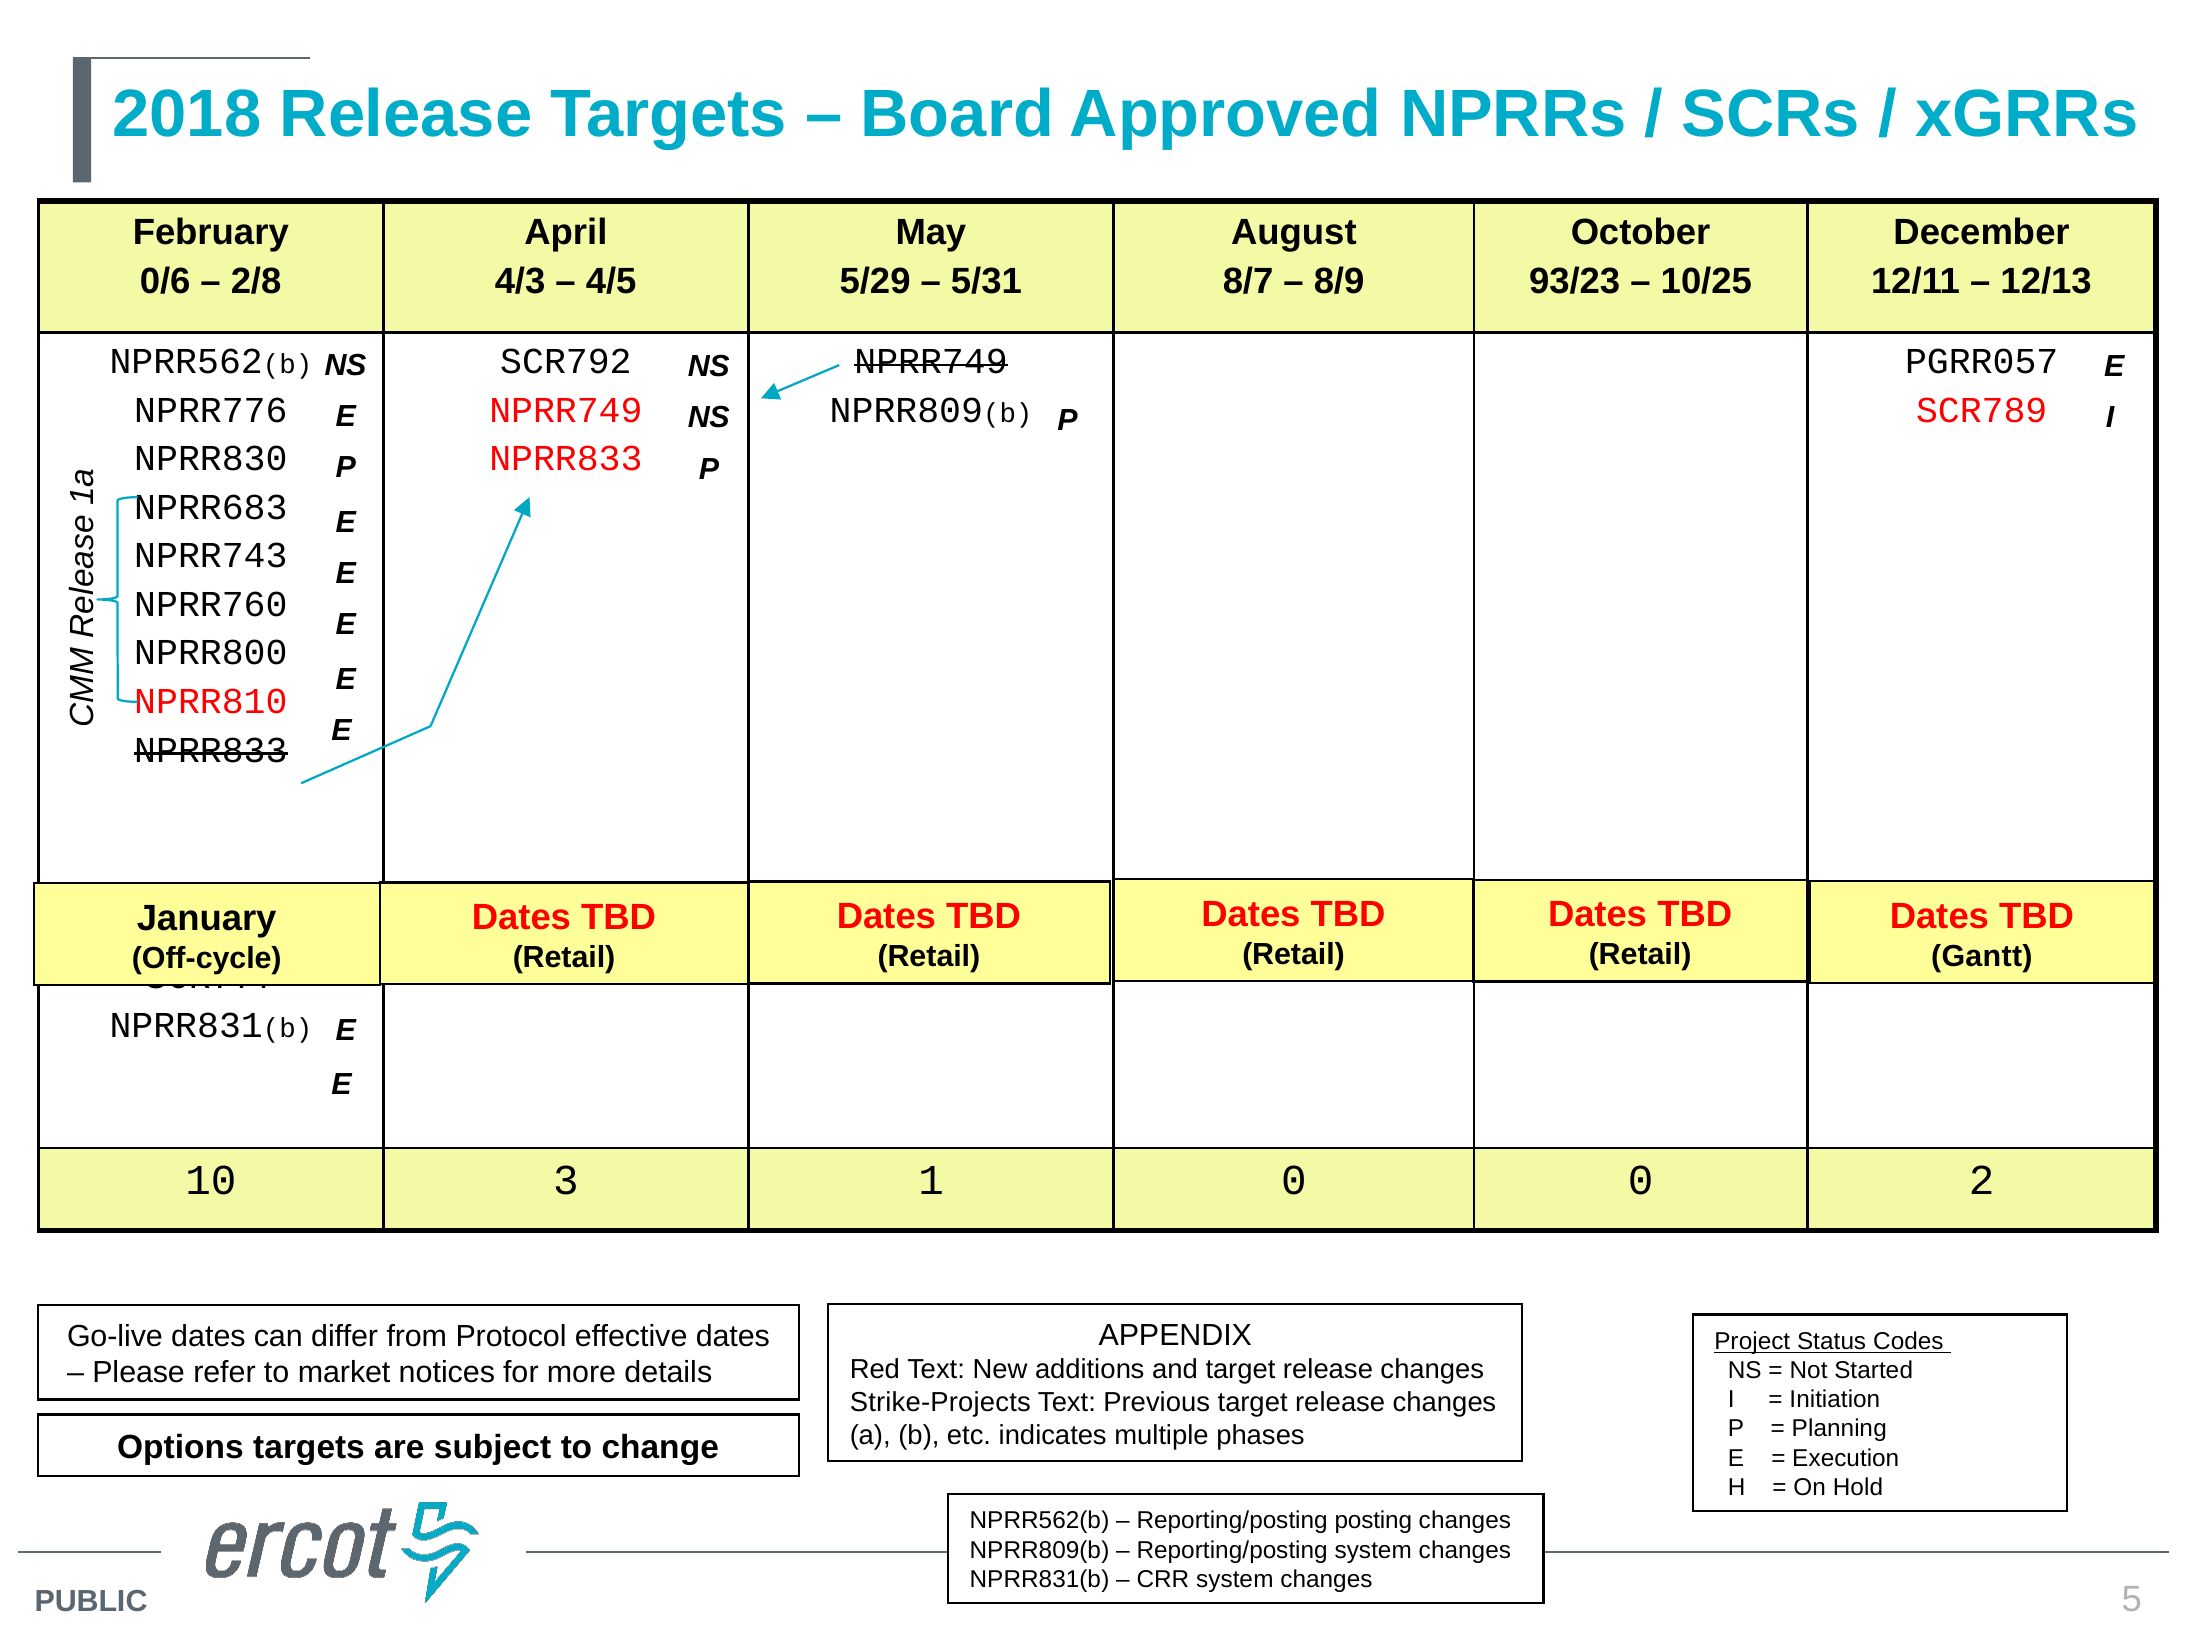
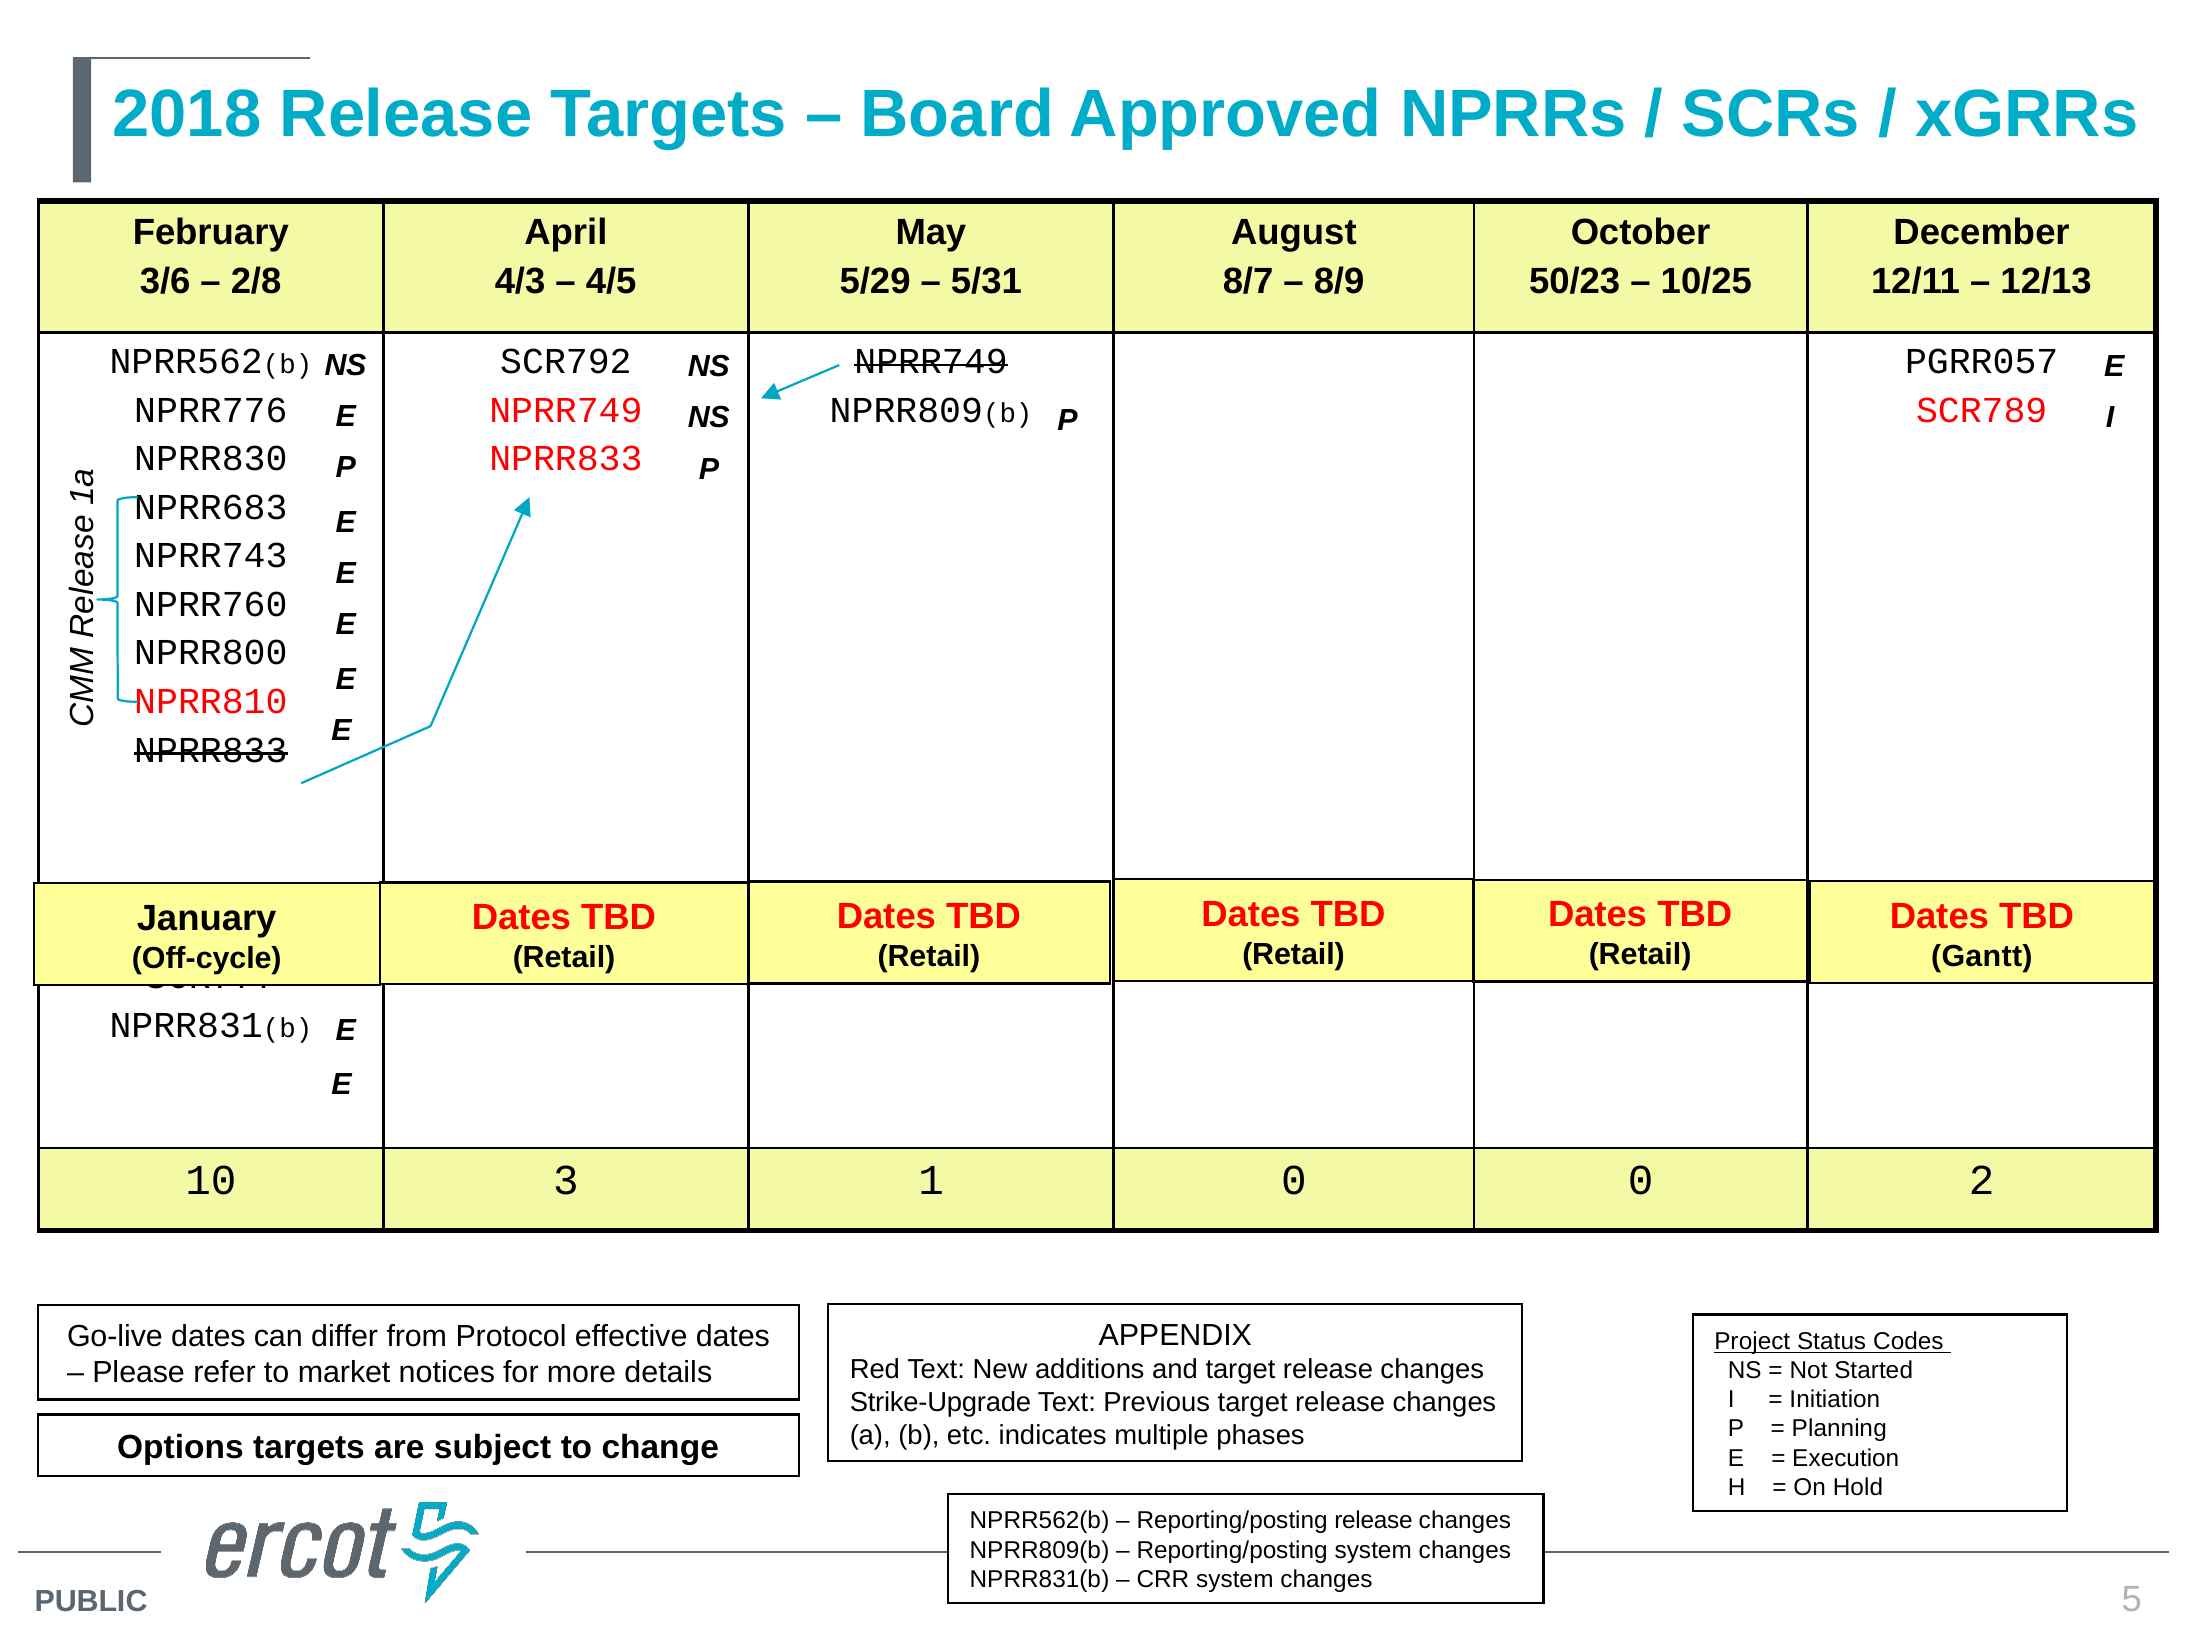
0/6: 0/6 -> 3/6
93/23: 93/23 -> 50/23
Strike-Projects: Strike-Projects -> Strike-Upgrade
Reporting/posting posting: posting -> release
